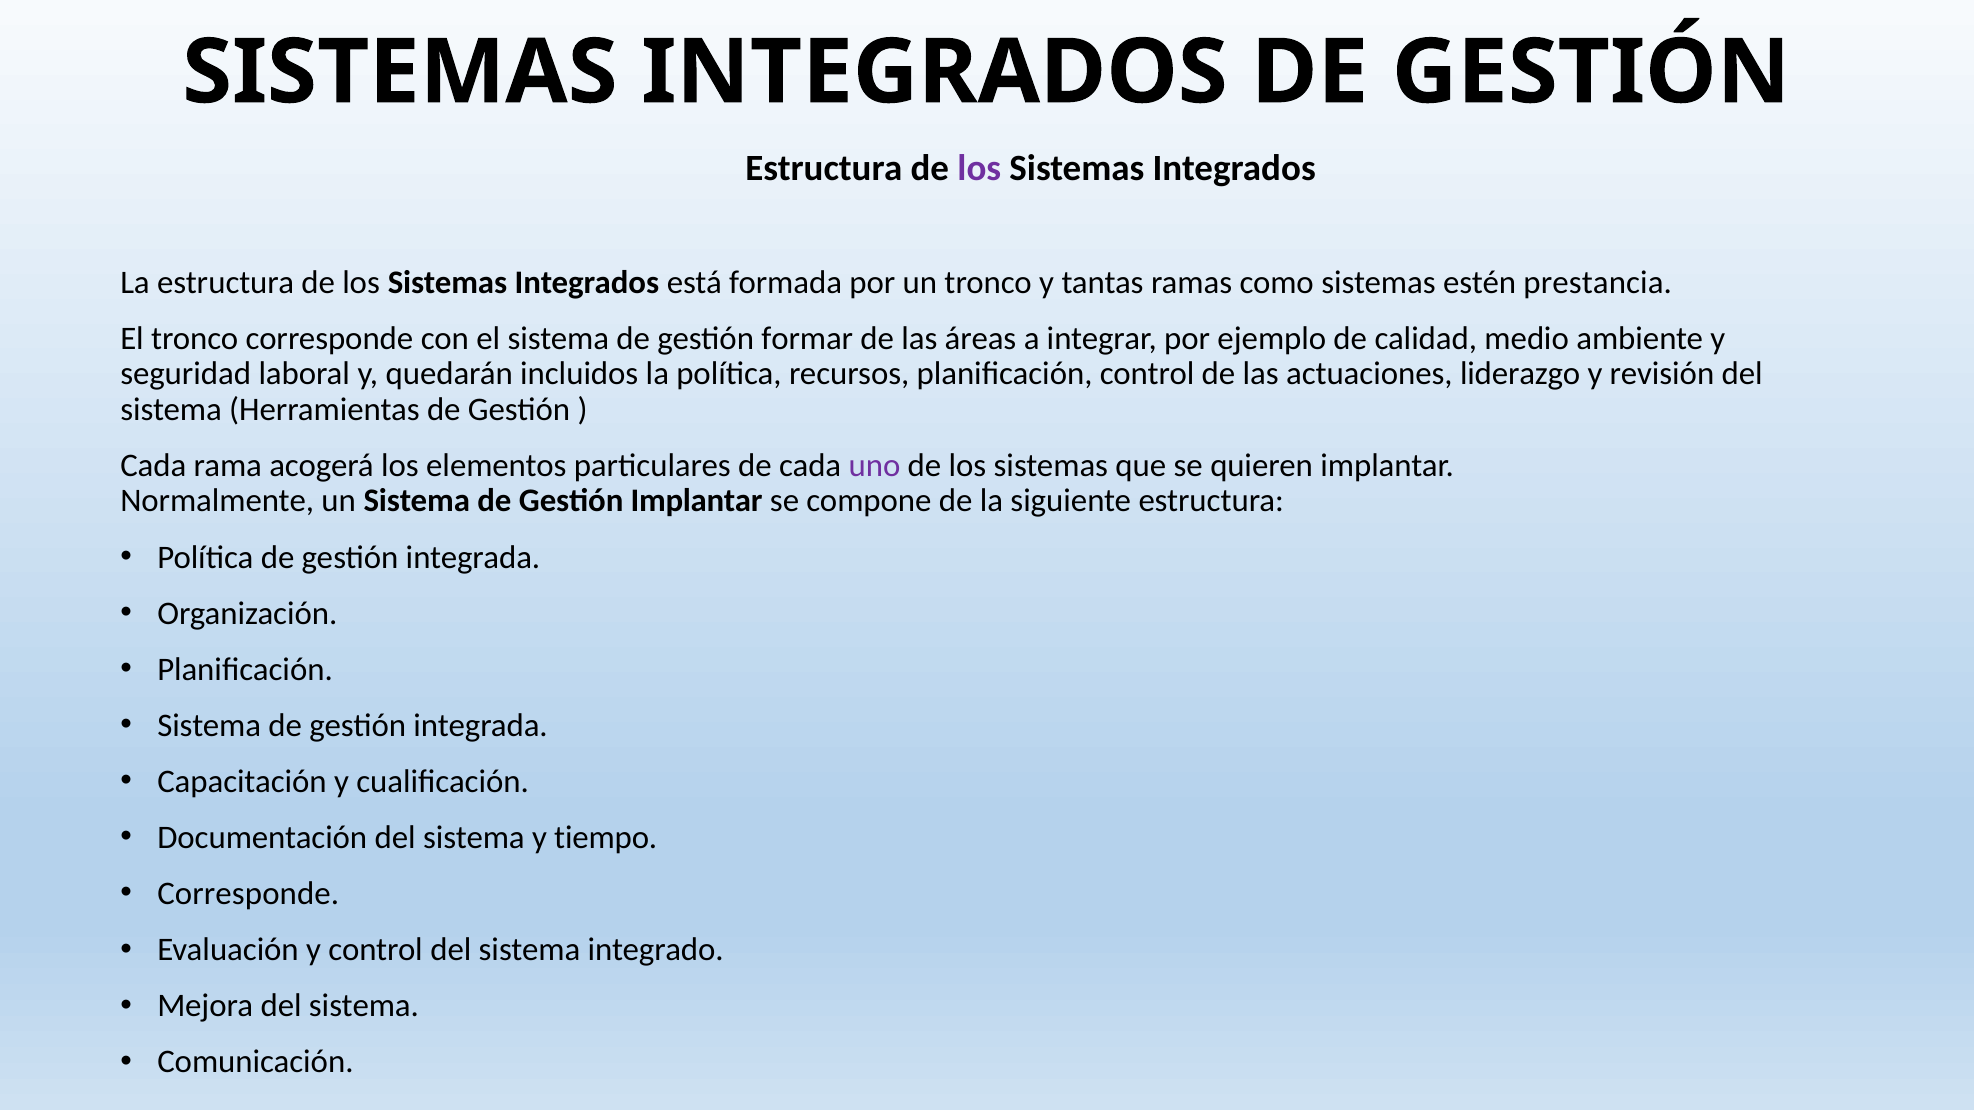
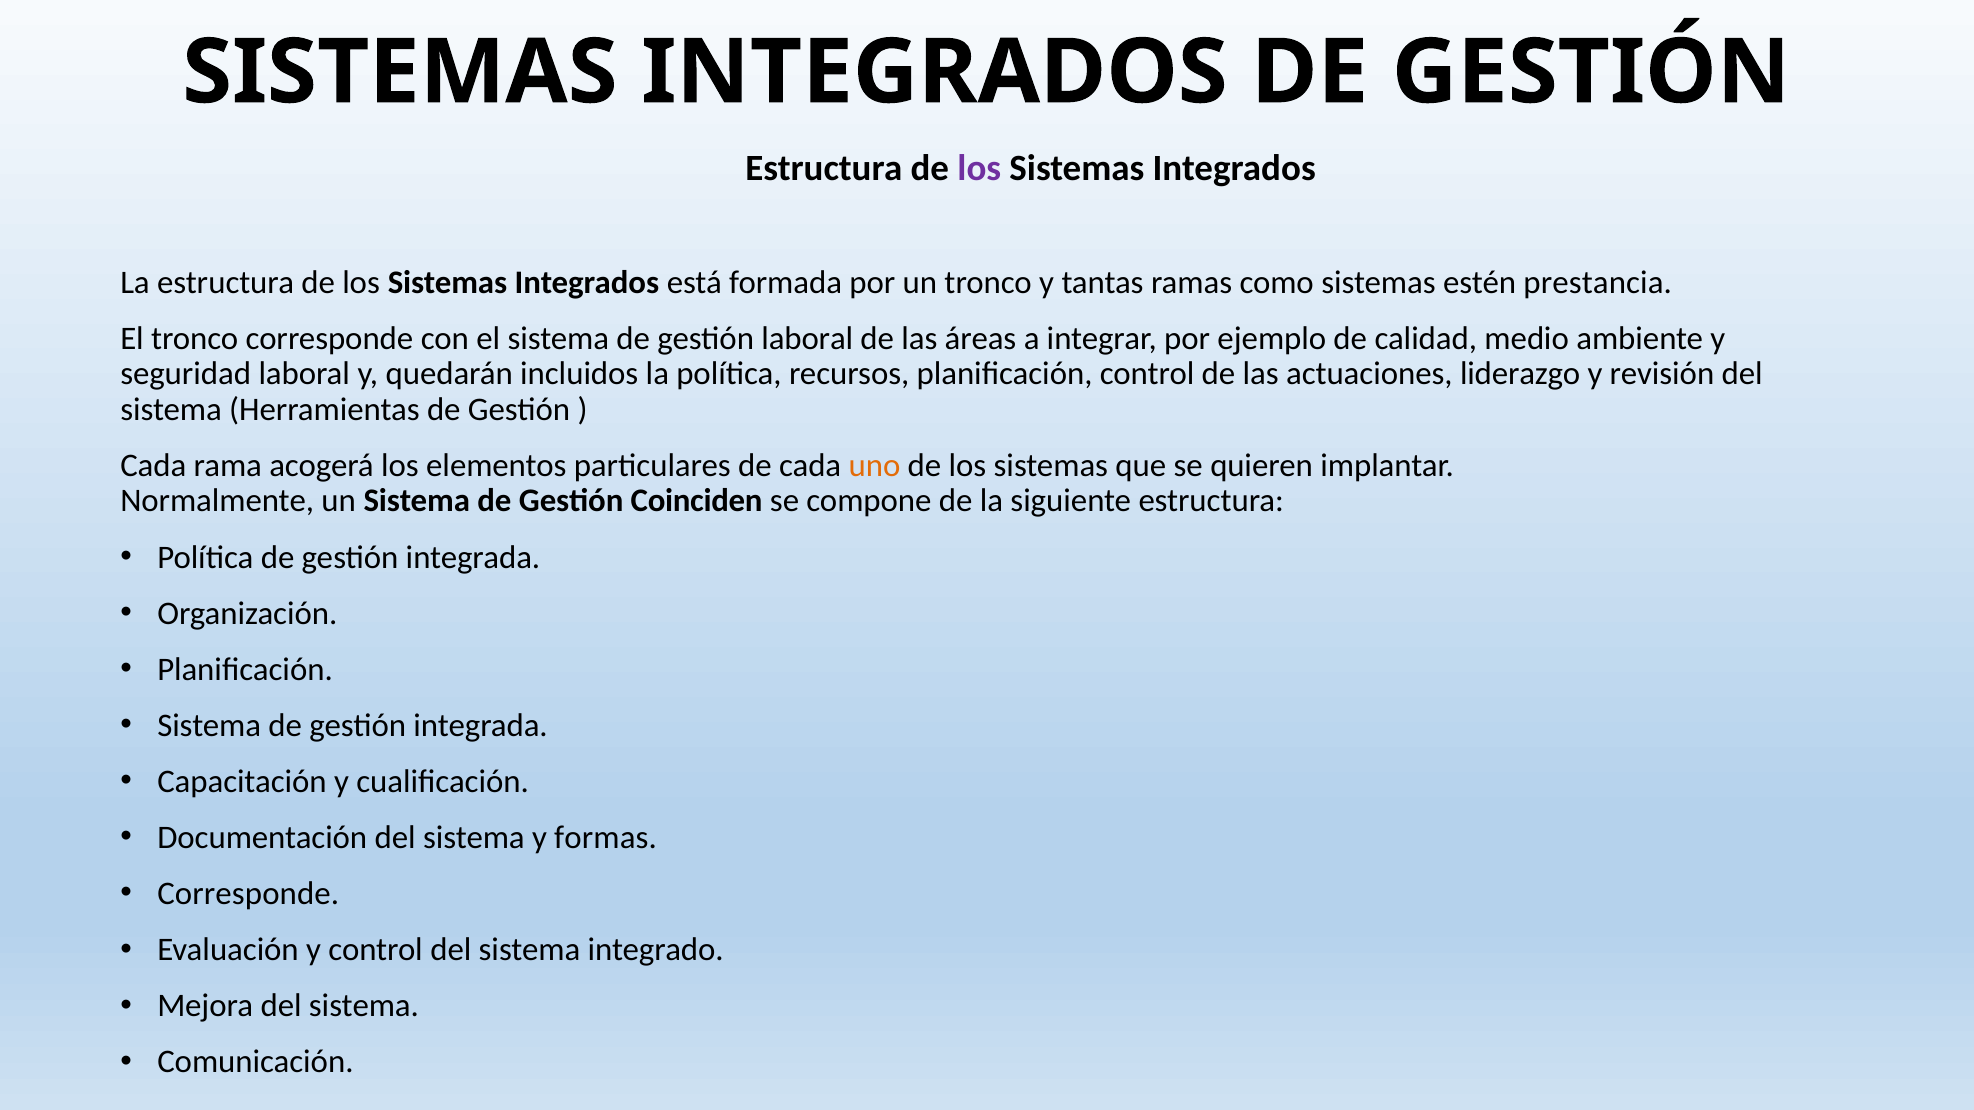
gestión formar: formar -> laboral
uno colour: purple -> orange
Gestión Implantar: Implantar -> Coinciden
tiempo: tiempo -> formas
